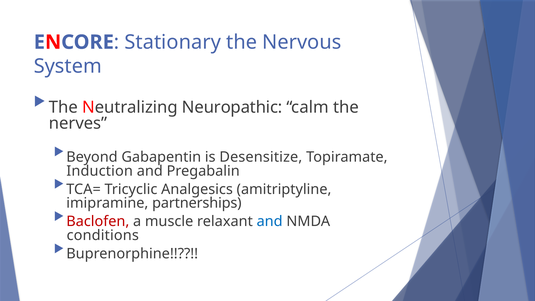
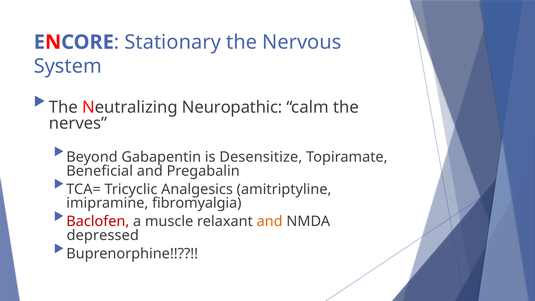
Induction: Induction -> Beneficial
partnerships: partnerships -> fibromyalgia
and at (270, 221) colour: blue -> orange
conditions: conditions -> depressed
